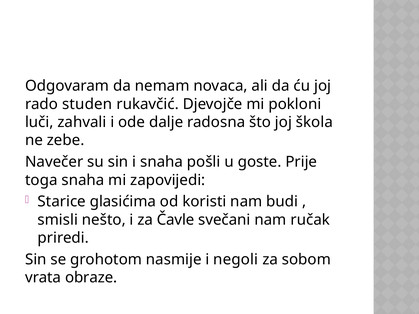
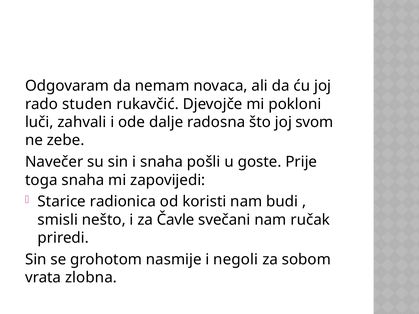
škola: škola -> svom
glasićima: glasićima -> radionica
obraze: obraze -> zlobna
